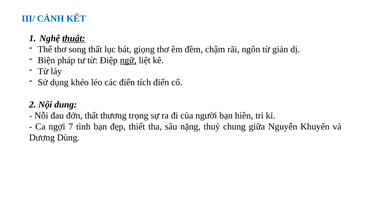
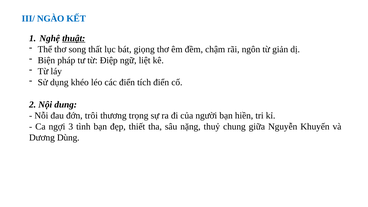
CẢNH: CẢNH -> NGÀO
ngữ underline: present -> none
đớn thất: thất -> trôi
7: 7 -> 3
